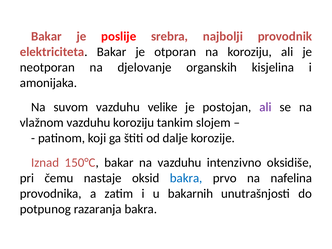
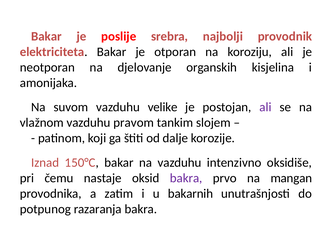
vazduhu koroziju: koroziju -> pravom
bakra at (186, 178) colour: blue -> purple
nafelina: nafelina -> mangan
